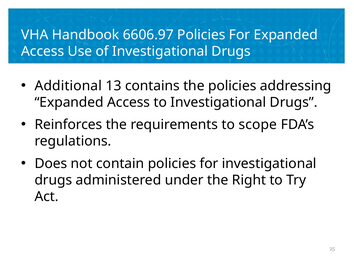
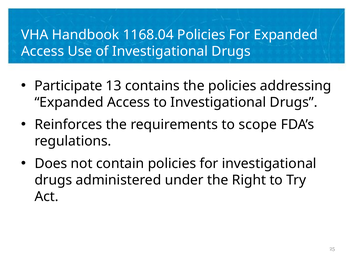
6606.97: 6606.97 -> 1168.04
Additional: Additional -> Participate
